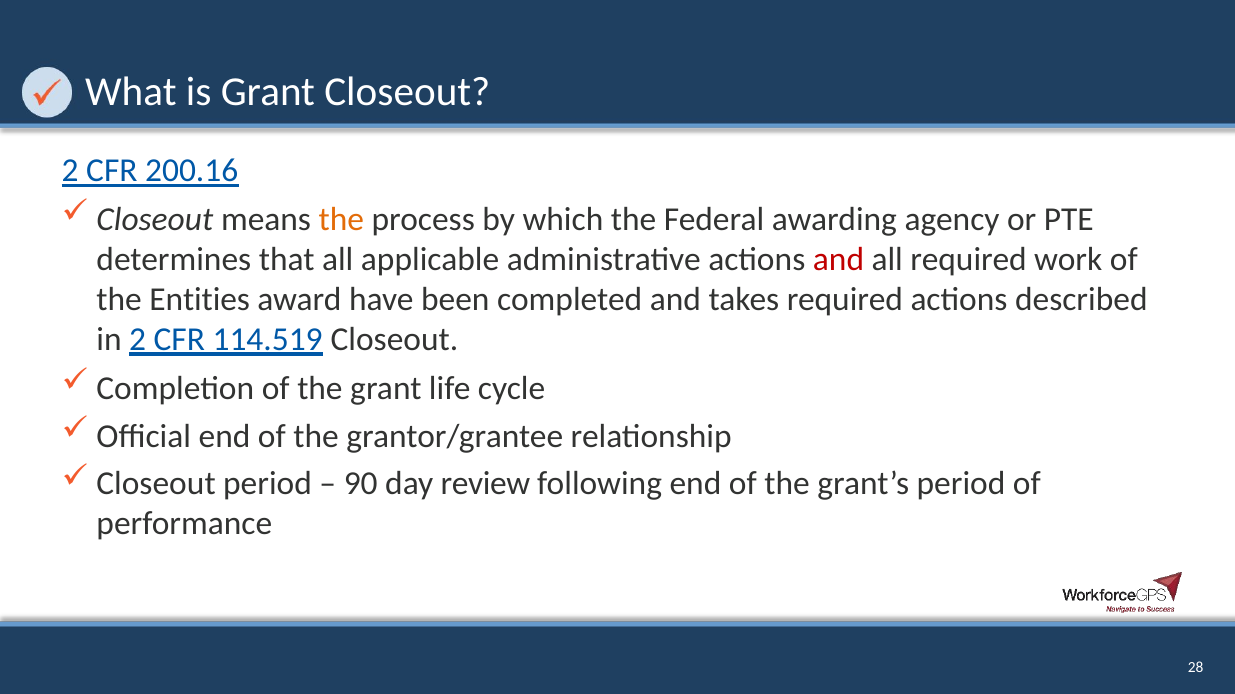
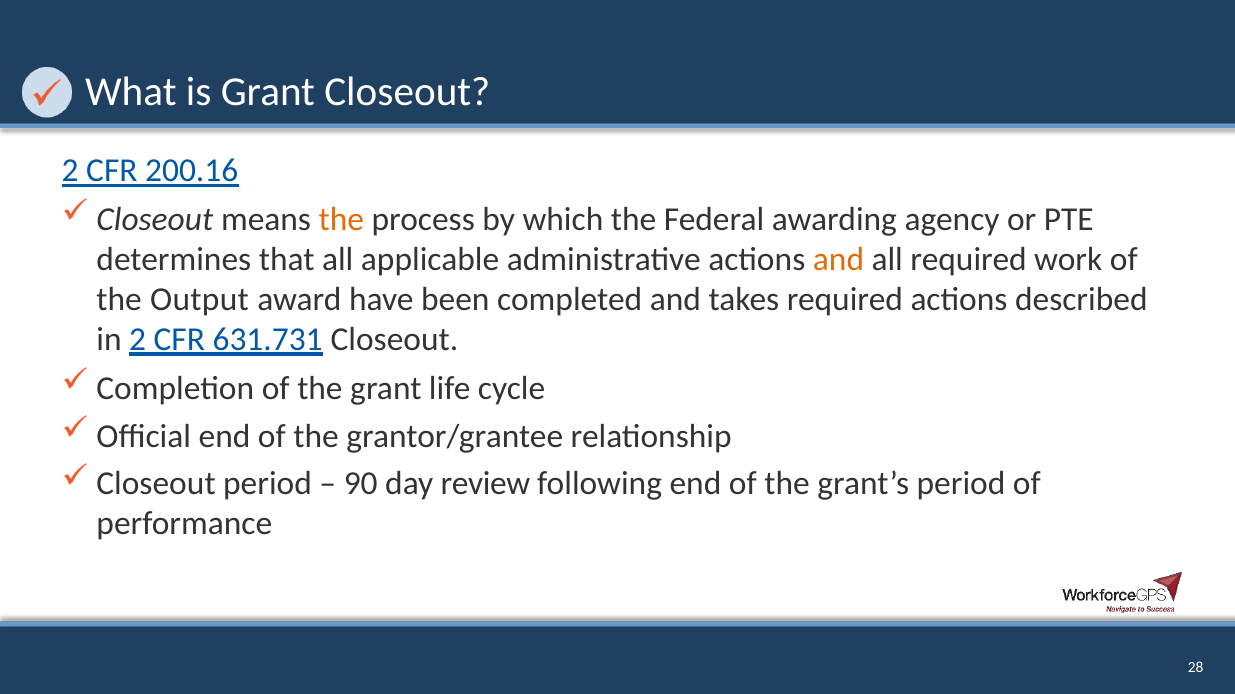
and at (839, 260) colour: red -> orange
Entities: Entities -> Output
114.519: 114.519 -> 631.731
